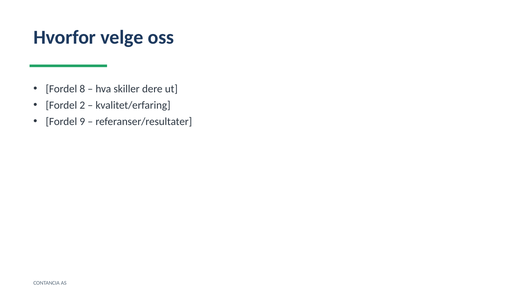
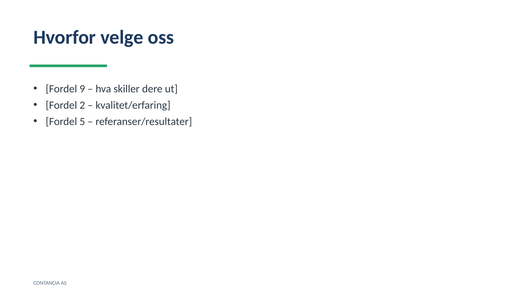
8: 8 -> 9
9: 9 -> 5
